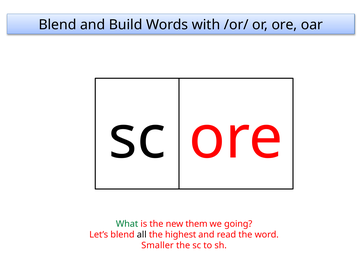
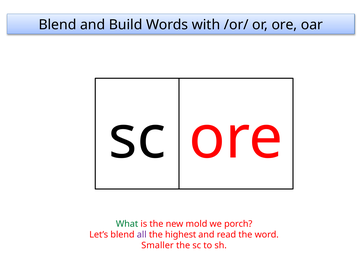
them: them -> mold
going: going -> porch
all colour: black -> purple
